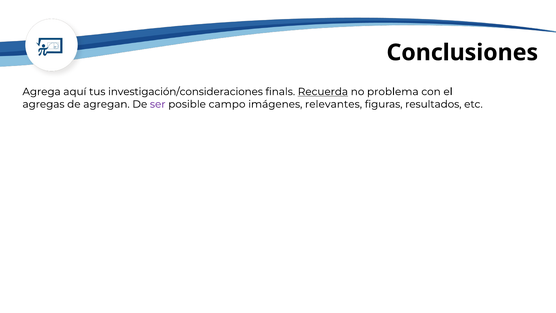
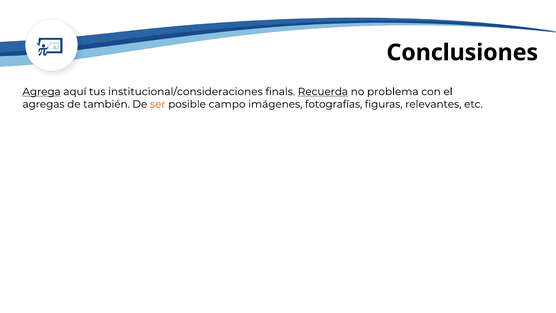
Agrega underline: none -> present
investigación/consideraciones: investigación/consideraciones -> institucional/consideraciones
agregan: agregan -> también
ser colour: purple -> orange
relevantes: relevantes -> fotografías
resultados: resultados -> relevantes
